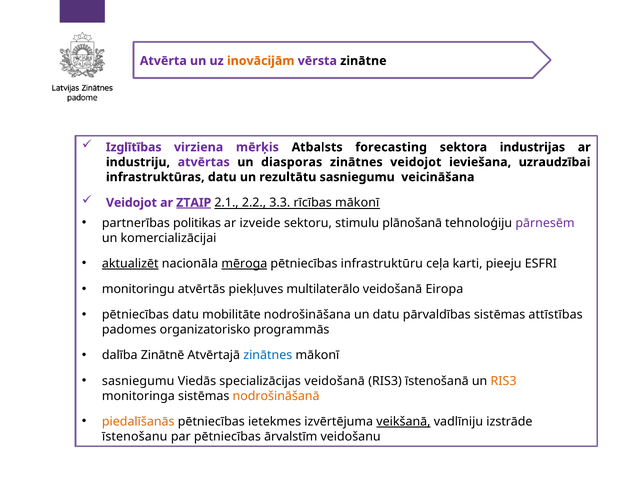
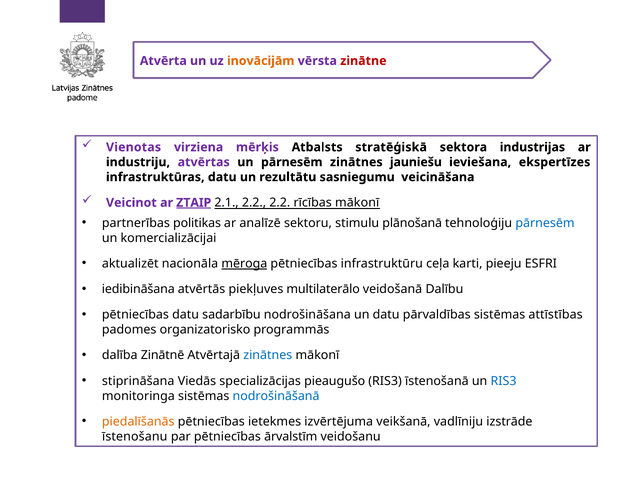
zinātne colour: black -> red
Izglītības: Izglītības -> Vienotas
forecasting: forecasting -> stratēģiskā
un diasporas: diasporas -> pārnesēm
zinātnes veidojot: veidojot -> jauniešu
uzraudzībai: uzraudzībai -> ekspertīzes
Veidojot at (131, 203): Veidojot -> Veicinot
2.2 3.3: 3.3 -> 2.2
izveide: izveide -> analīzē
pārnesēm at (545, 223) colour: purple -> blue
aktualizēt underline: present -> none
monitoringu: monitoringu -> iedibināšana
Eiropa: Eiropa -> Dalību
mobilitāte: mobilitāte -> sadarbību
sasniegumu at (138, 381): sasniegumu -> stiprināšana
specializācijas veidošanā: veidošanā -> pieaugušo
RIS3 at (504, 381) colour: orange -> blue
nodrošināšanā colour: orange -> blue
veikšanā underline: present -> none
